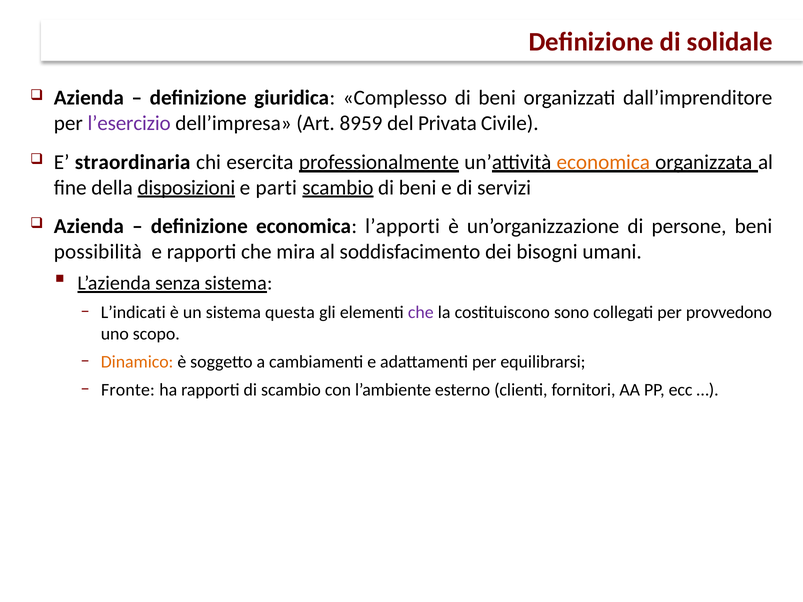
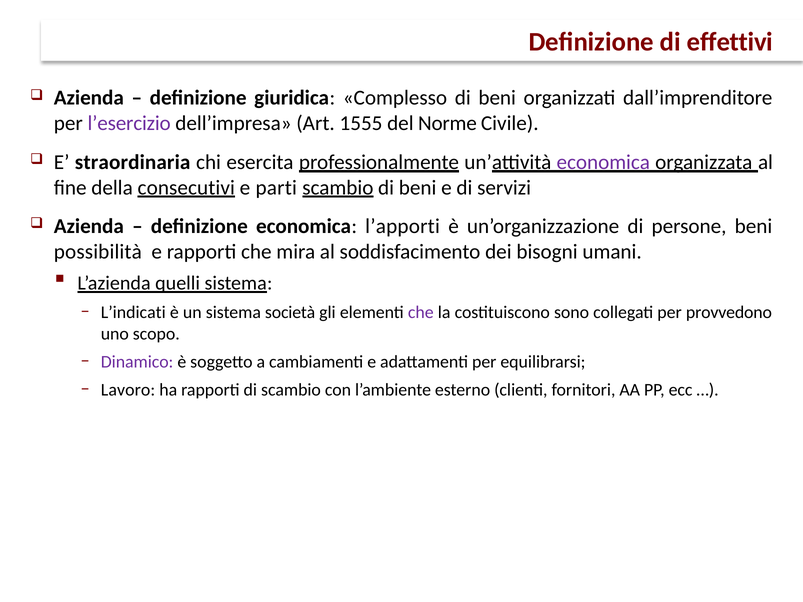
solidale: solidale -> effettivi
8959: 8959 -> 1555
Privata: Privata -> Norme
economica at (603, 162) colour: orange -> purple
disposizioni: disposizioni -> consecutivi
senza: senza -> quelli
questa: questa -> società
Dinamico colour: orange -> purple
Fronte: Fronte -> Lavoro
